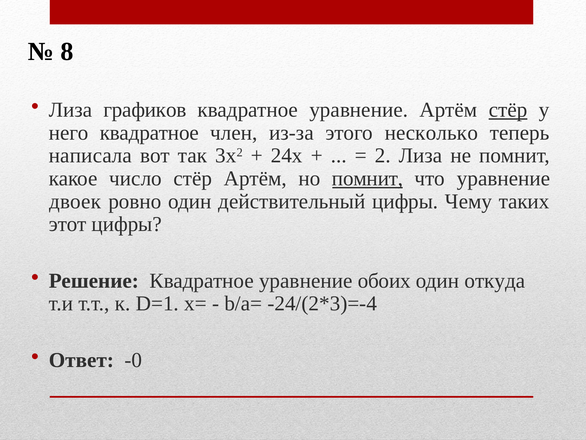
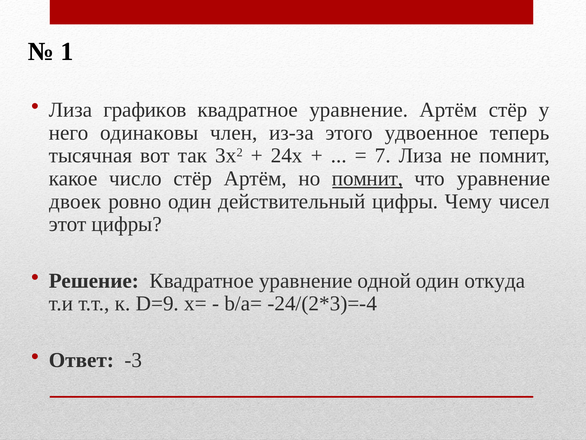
8: 8 -> 1
стёр at (508, 110) underline: present -> none
него квадратное: квадратное -> одинаковы
несколько: несколько -> удвоенное
написала: написала -> тысячная
2: 2 -> 7
таких: таких -> чисел
обоих: обоих -> одной
D=1: D=1 -> D=9
-0: -0 -> -3
